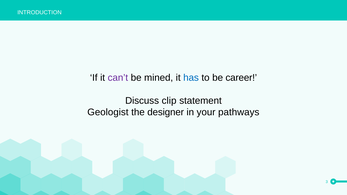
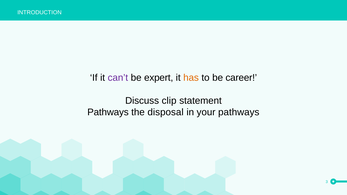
mined: mined -> expert
has colour: blue -> orange
Geologist at (108, 112): Geologist -> Pathways
designer: designer -> disposal
